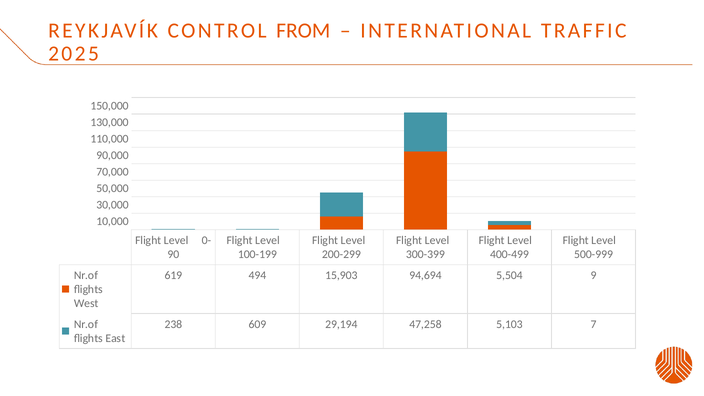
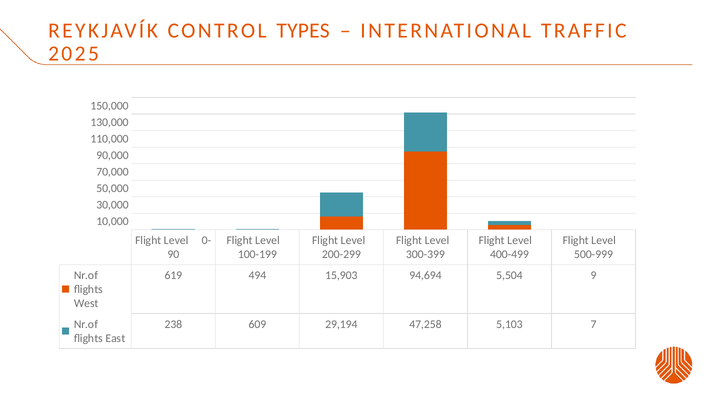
FROM: FROM -> TYPES
